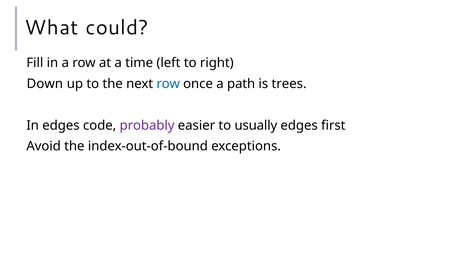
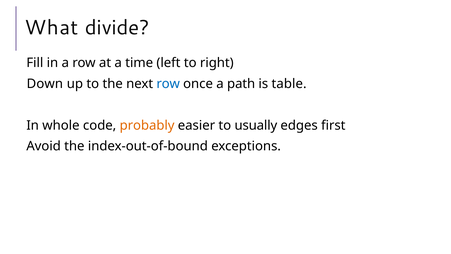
could: could -> divide
trees: trees -> table
In edges: edges -> whole
probably colour: purple -> orange
